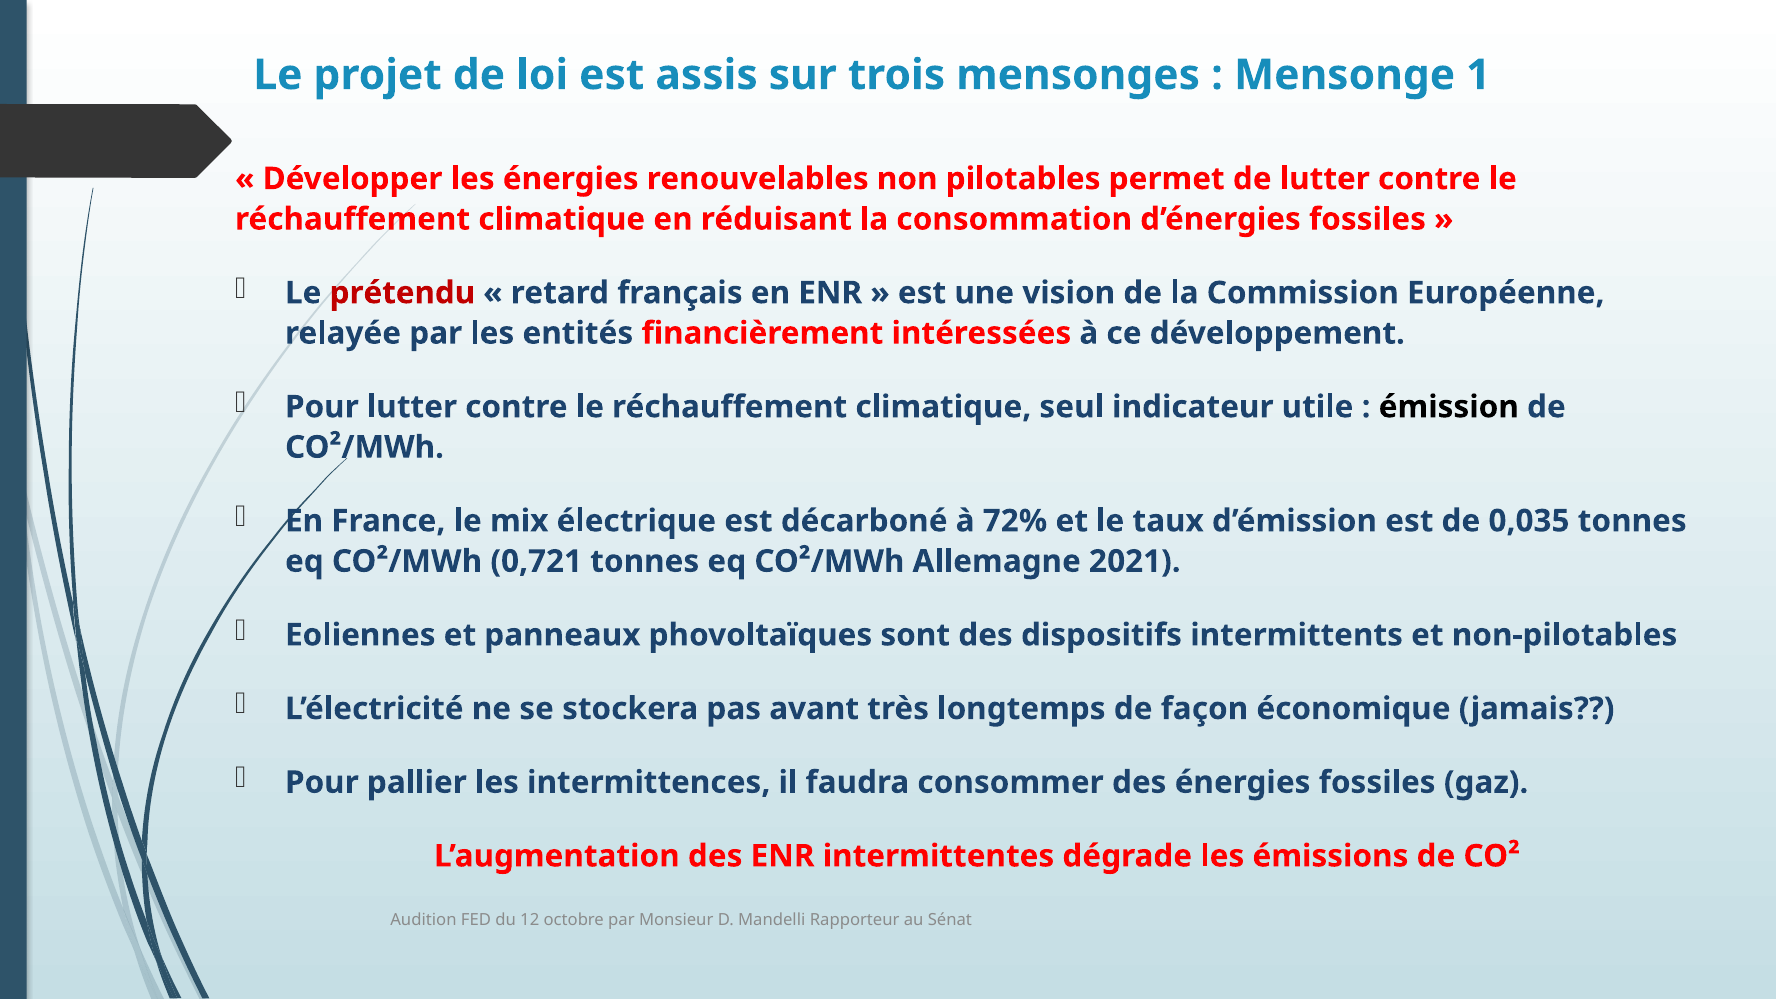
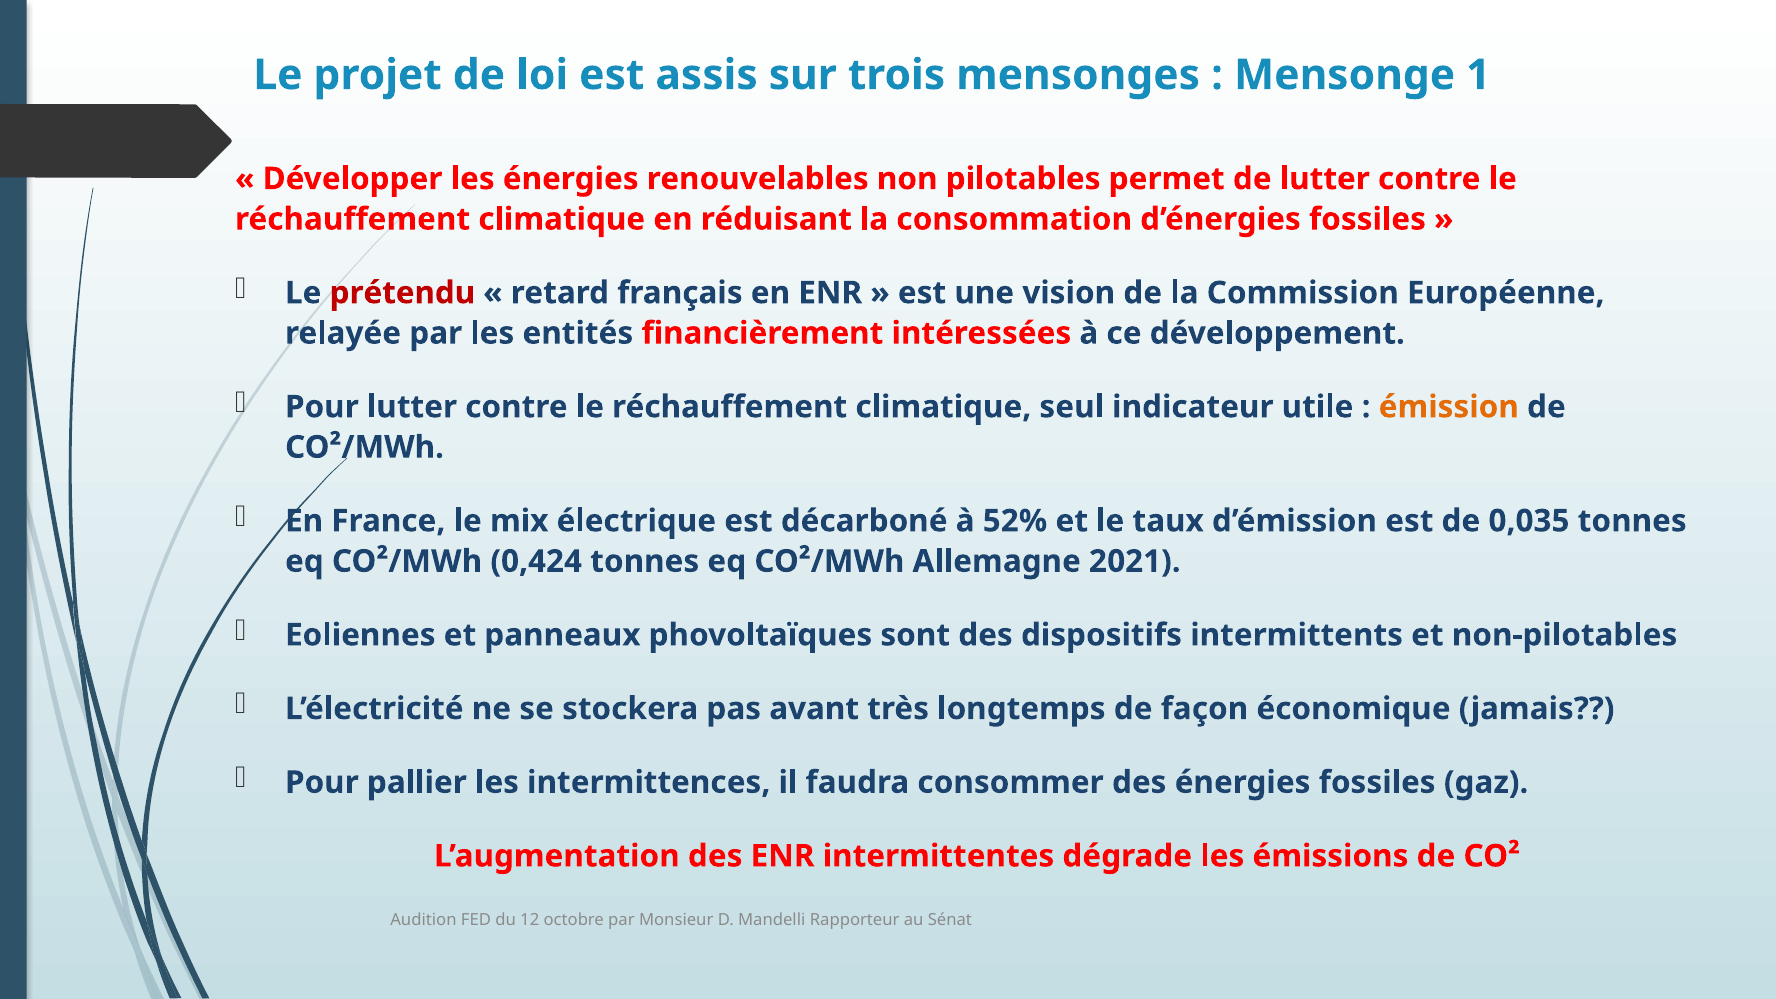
émission colour: black -> orange
72%: 72% -> 52%
0,721: 0,721 -> 0,424
